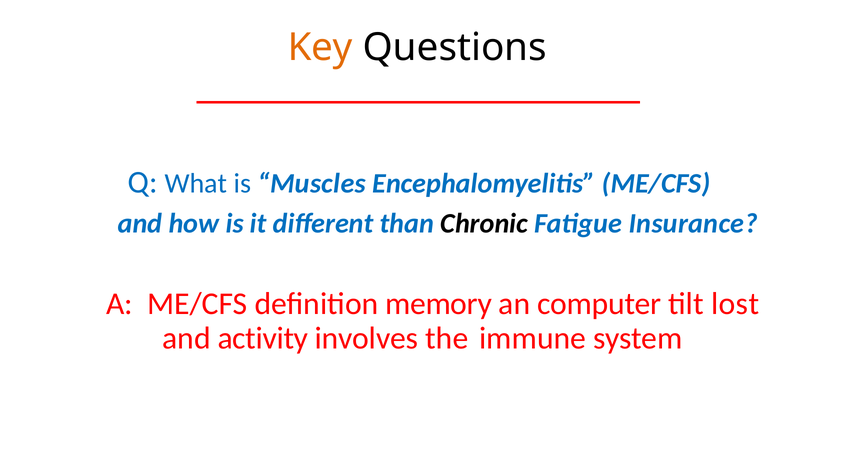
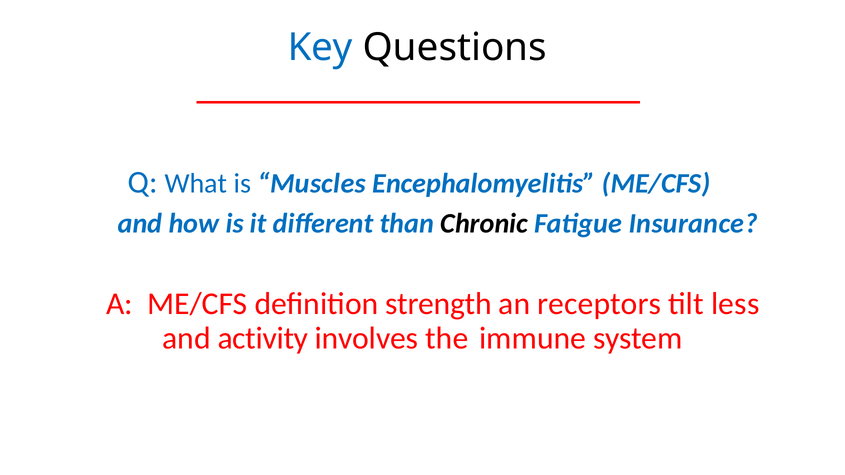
Key colour: orange -> blue
memory: memory -> strength
computer: computer -> receptors
lost: lost -> less
